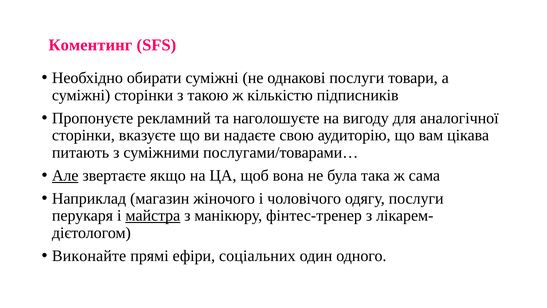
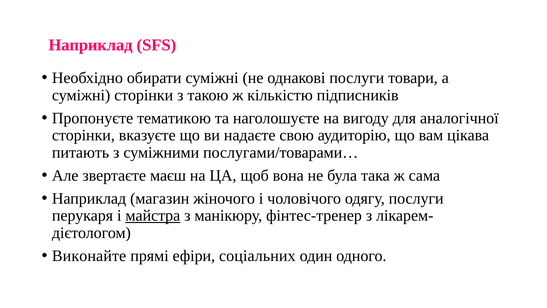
Коментинг at (90, 45): Коментинг -> Наприклад
рекламний: рекламний -> тематикою
Але underline: present -> none
якщо: якщо -> маєш
